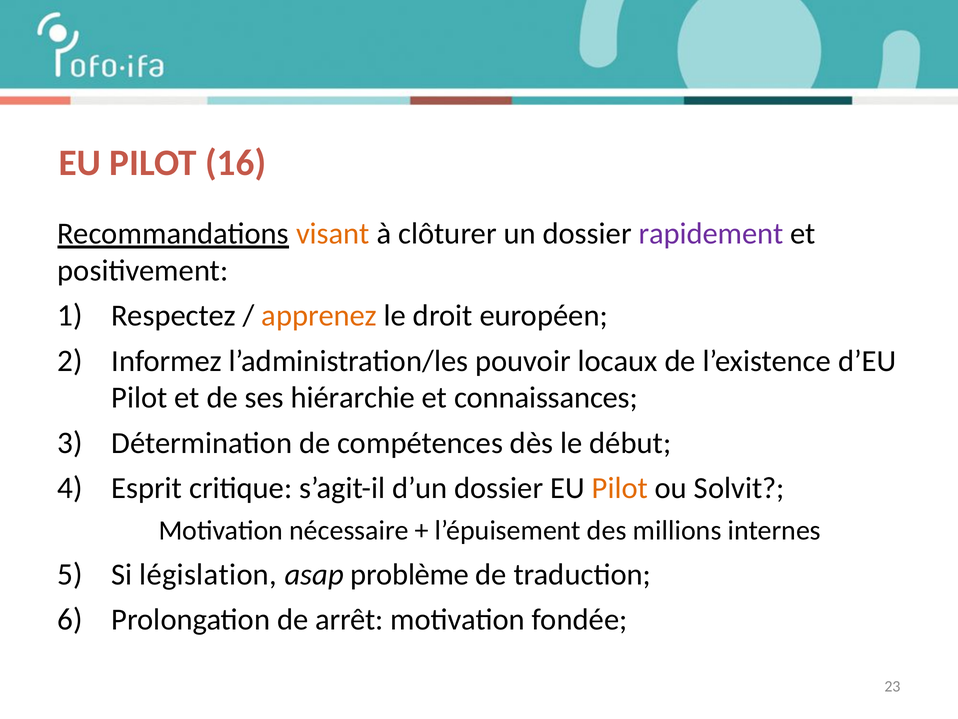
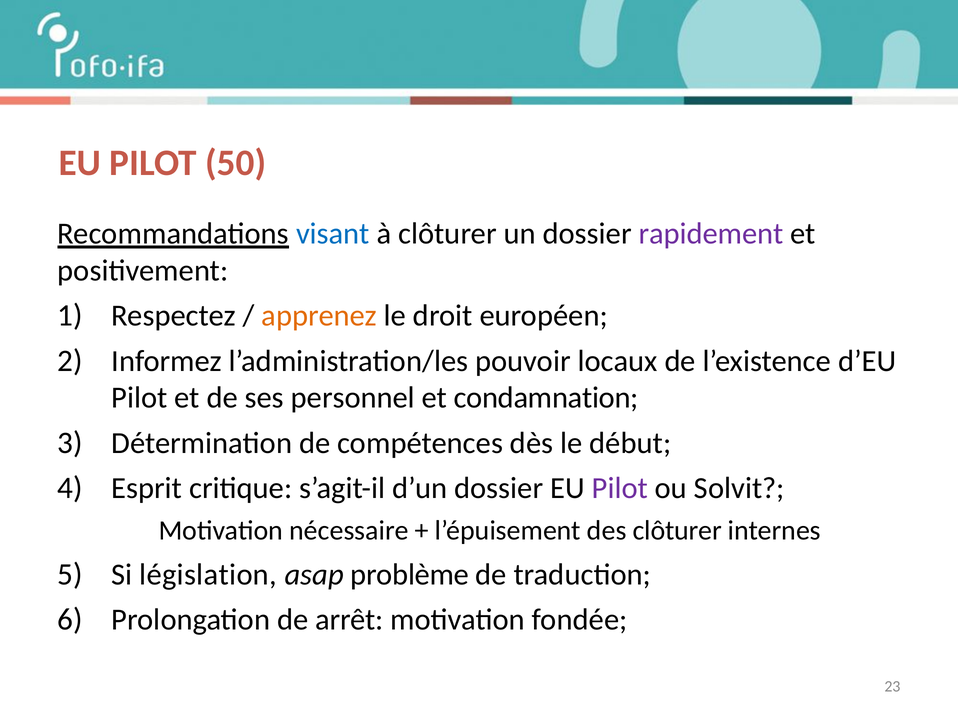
16: 16 -> 50
visant colour: orange -> blue
hiérarchie: hiérarchie -> personnel
connaissances: connaissances -> condamnation
Pilot at (620, 488) colour: orange -> purple
des millions: millions -> clôturer
